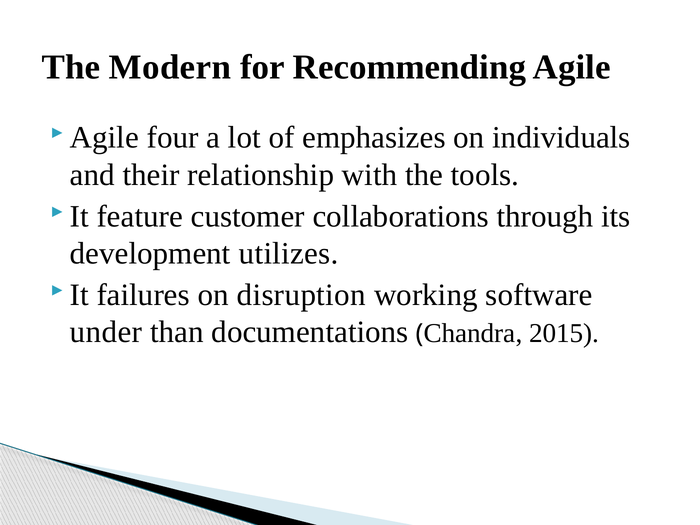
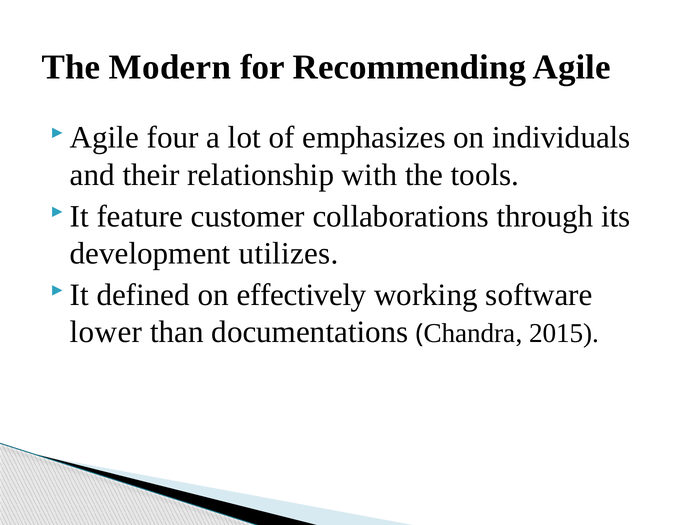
failures: failures -> defined
disruption: disruption -> effectively
under: under -> lower
